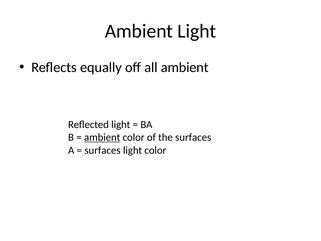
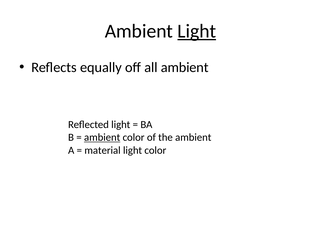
Light at (197, 31) underline: none -> present
the surfaces: surfaces -> ambient
surfaces at (102, 150): surfaces -> material
